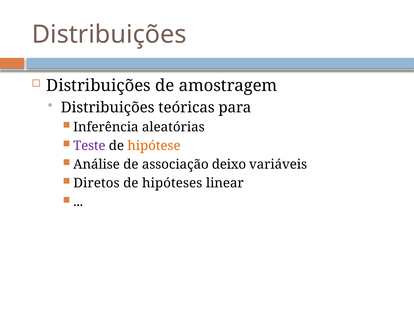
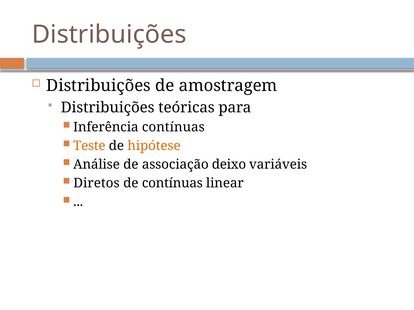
Inferência aleatórias: aleatórias -> contínuas
Teste colour: purple -> orange
de hipóteses: hipóteses -> contínuas
